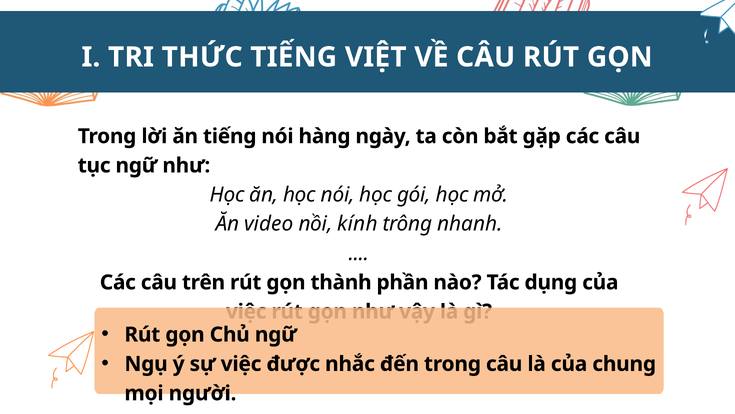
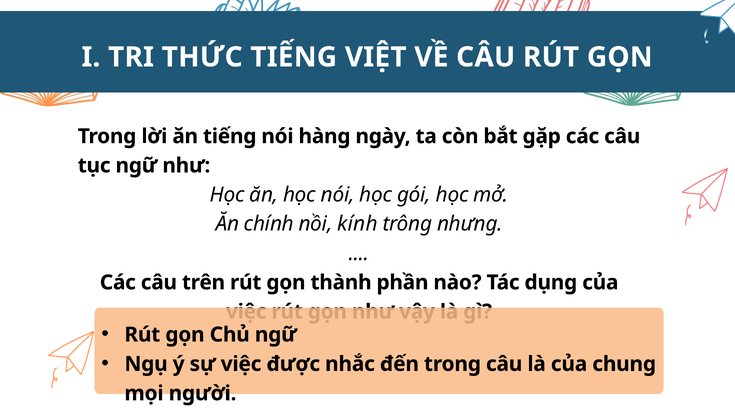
video: video -> chính
nhanh: nhanh -> nhưng
